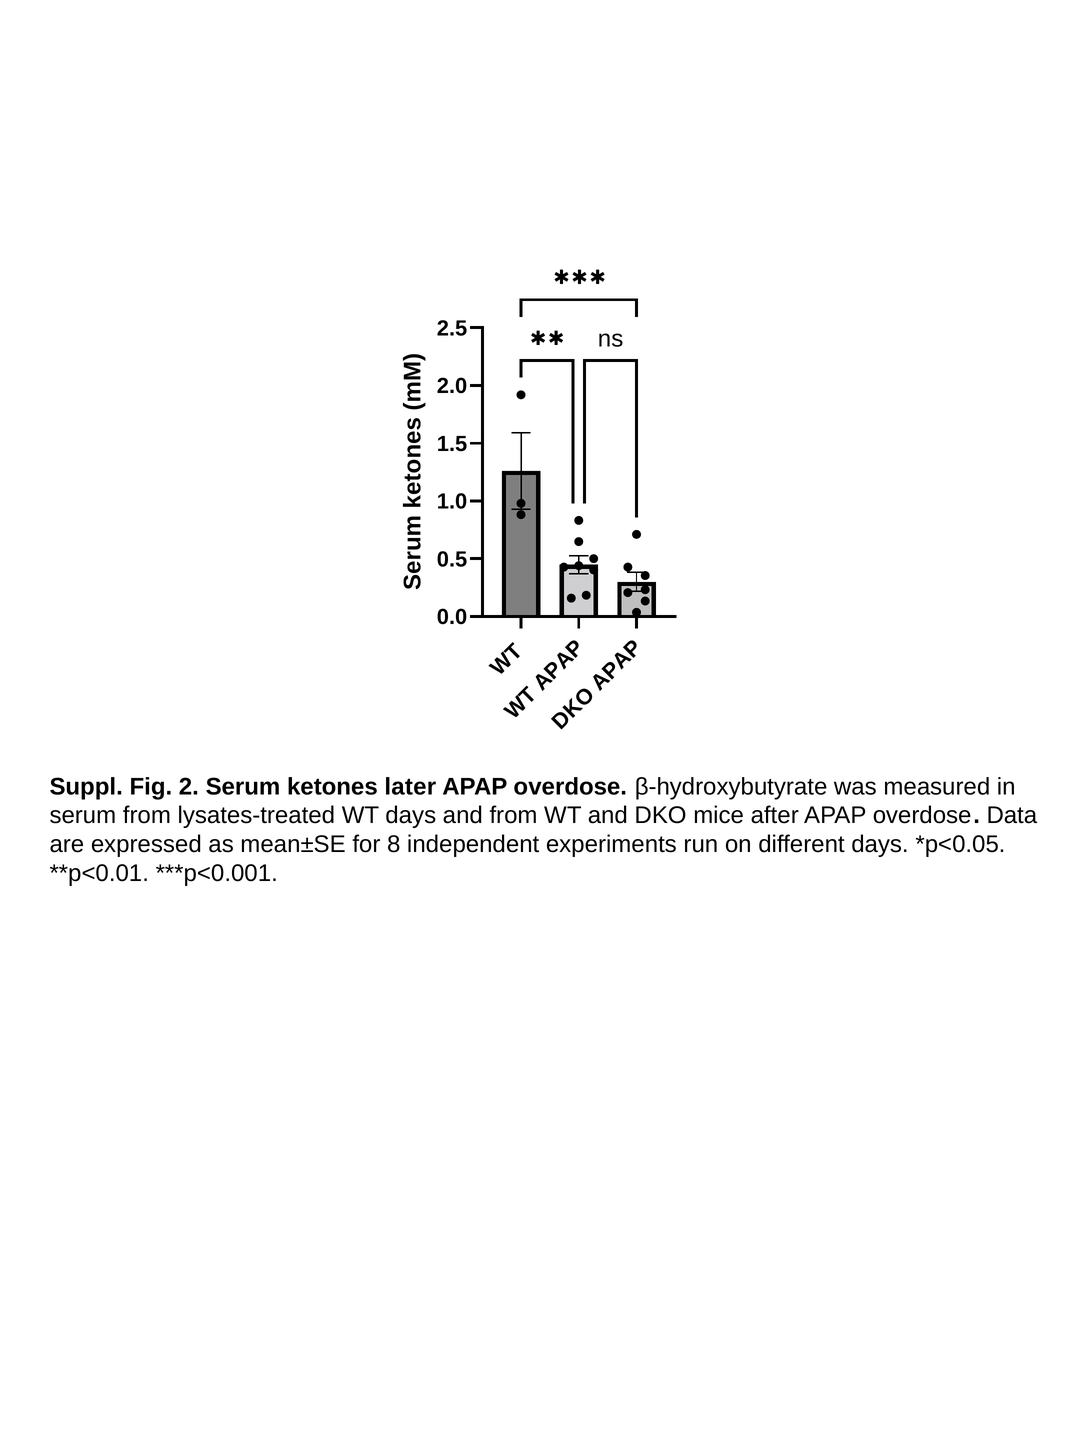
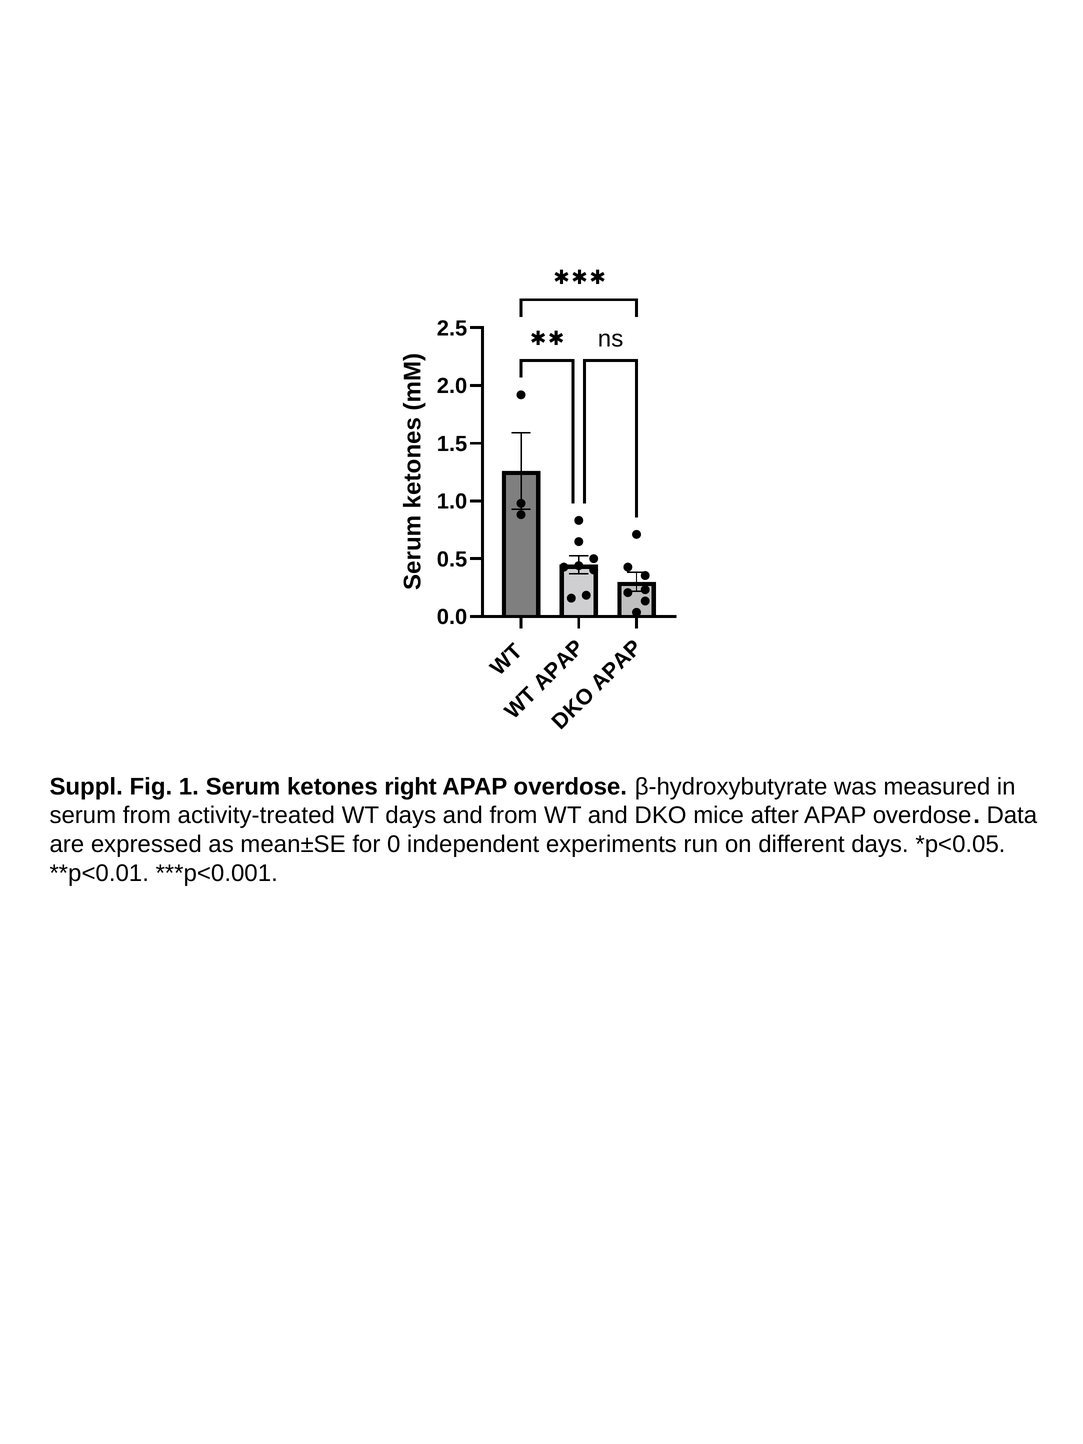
2: 2 -> 1
later: later -> right
lysates-treated: lysates-treated -> activity-treated
8: 8 -> 0
